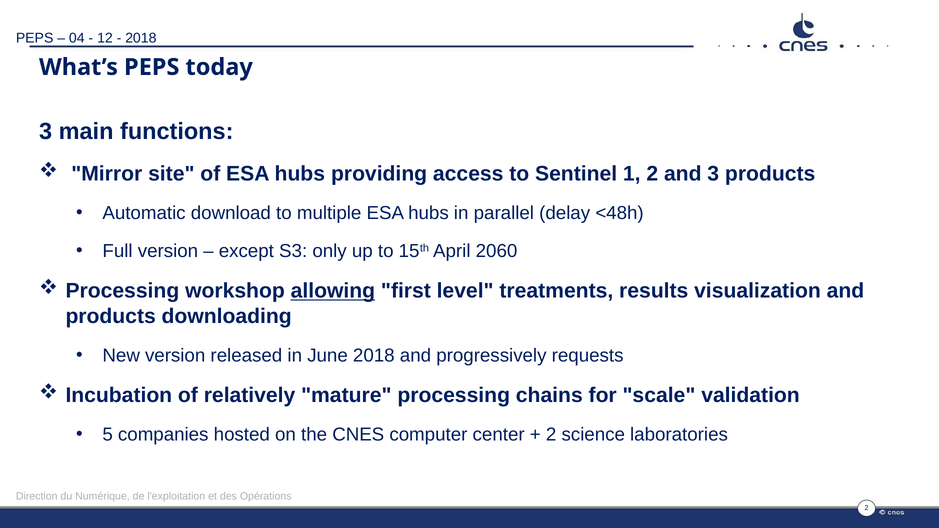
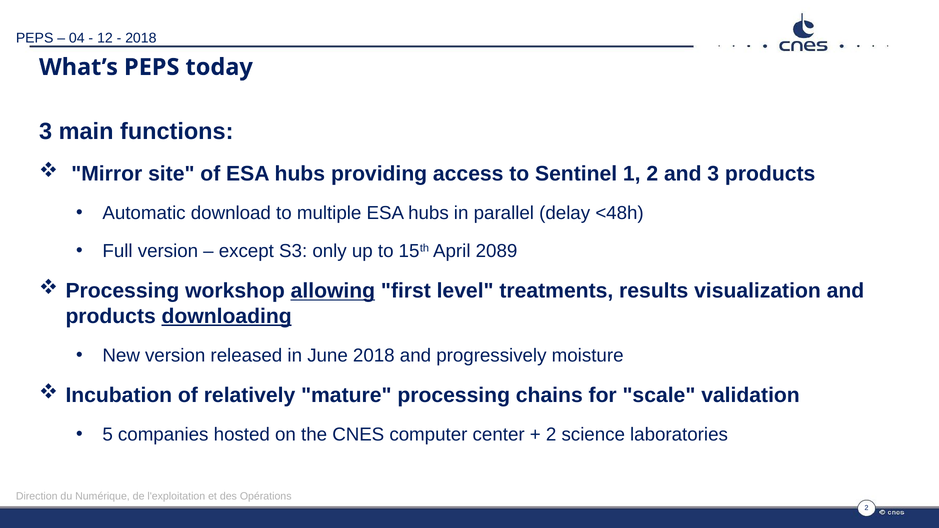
2060: 2060 -> 2089
downloading underline: none -> present
requests: requests -> moisture
